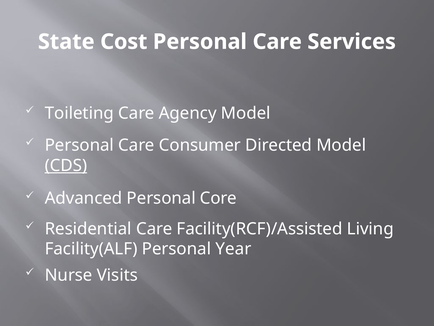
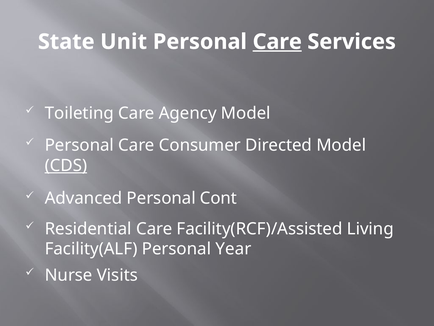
Cost: Cost -> Unit
Care at (277, 42) underline: none -> present
Core: Core -> Cont
